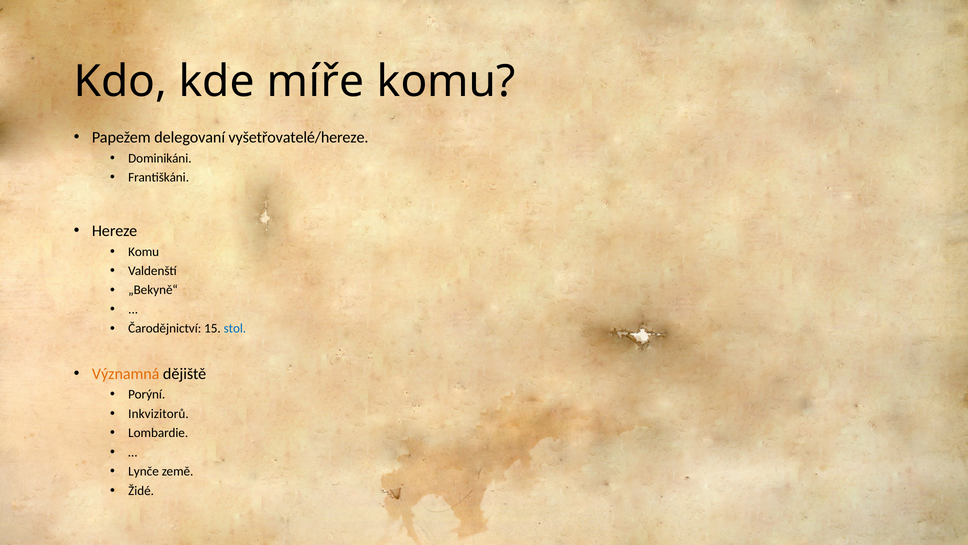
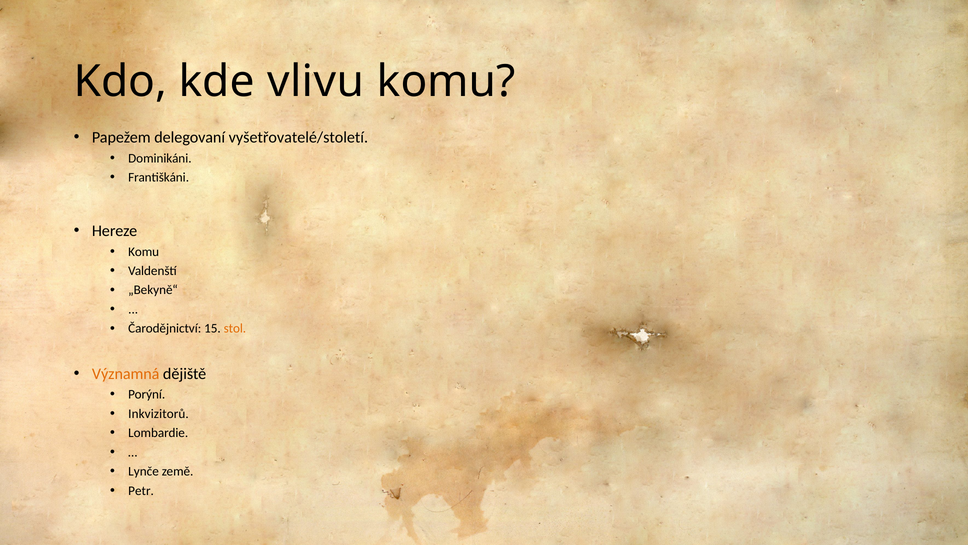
míře: míře -> vlivu
vyšetřovatelé/hereze: vyšetřovatelé/hereze -> vyšetřovatelé/století
stol colour: blue -> orange
Židé: Židé -> Petr
